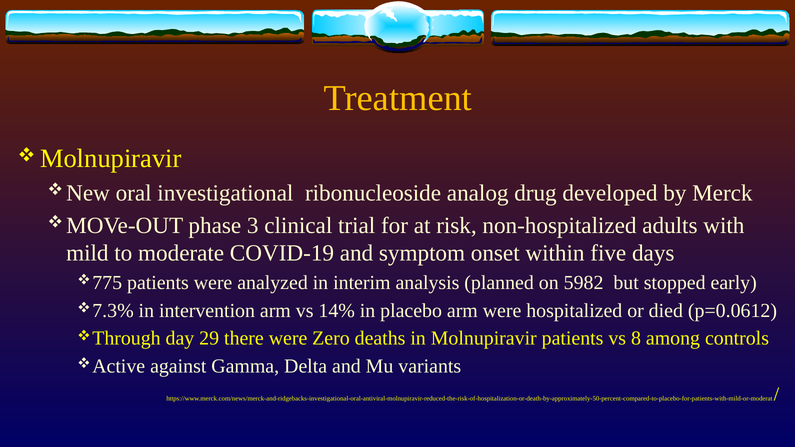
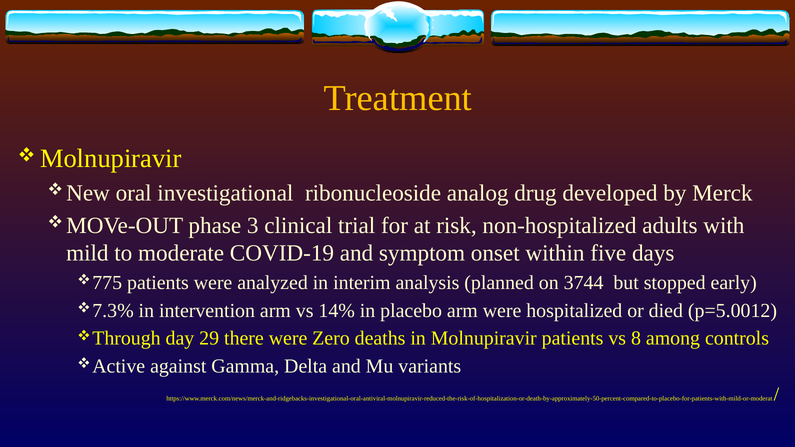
5982: 5982 -> 3744
p=0.0612: p=0.0612 -> p=5.0012
